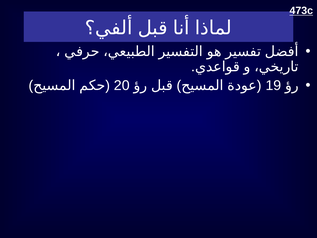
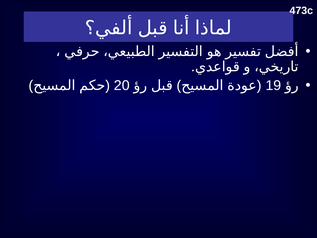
473c underline: present -> none
